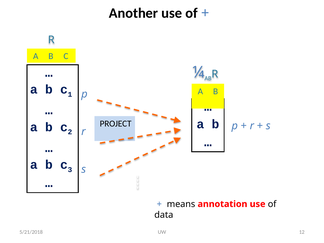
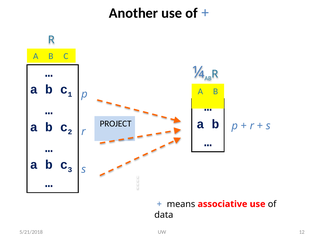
annotation: annotation -> associative
